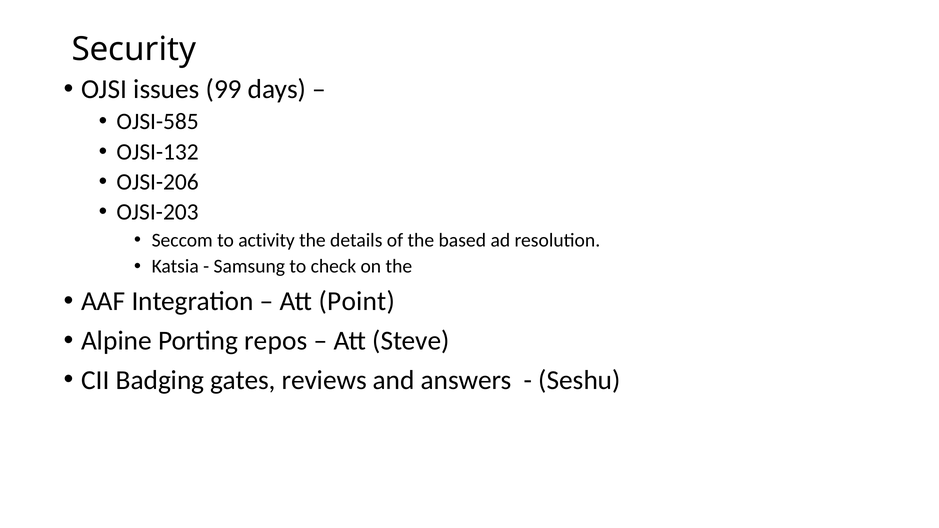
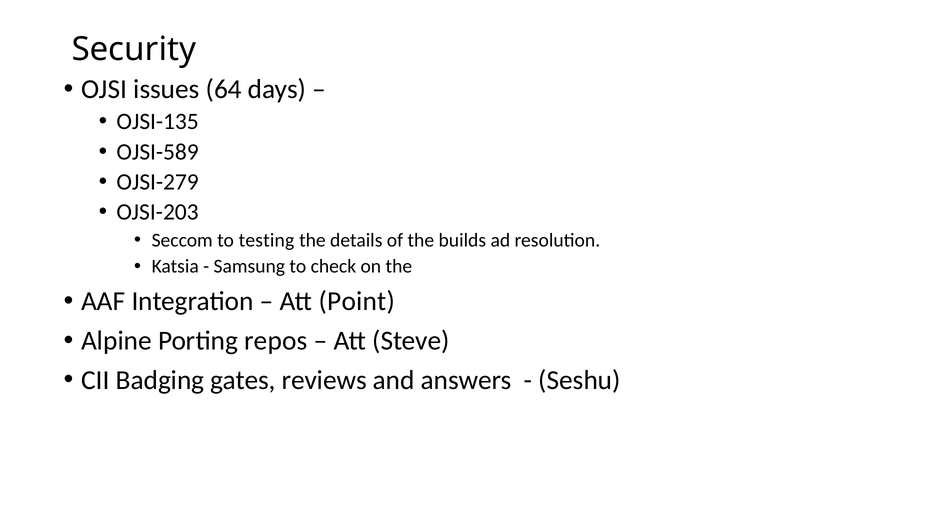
99: 99 -> 64
OJSI-585: OJSI-585 -> OJSI-135
OJSI-132: OJSI-132 -> OJSI-589
OJSI-206: OJSI-206 -> OJSI-279
activity: activity -> testing
based: based -> builds
